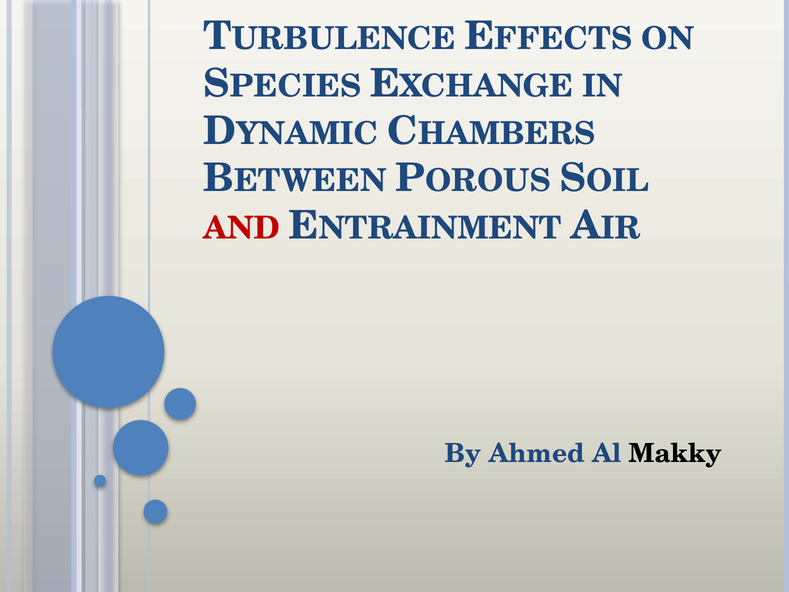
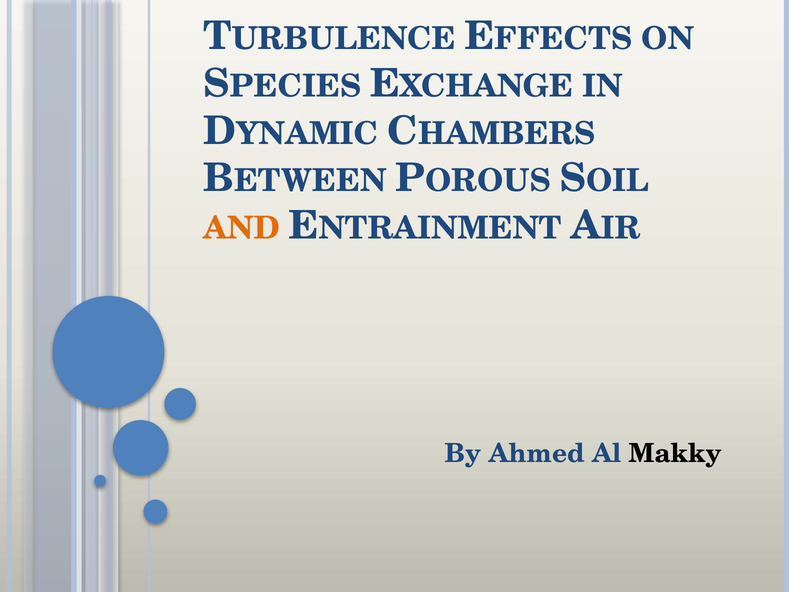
AND colour: red -> orange
